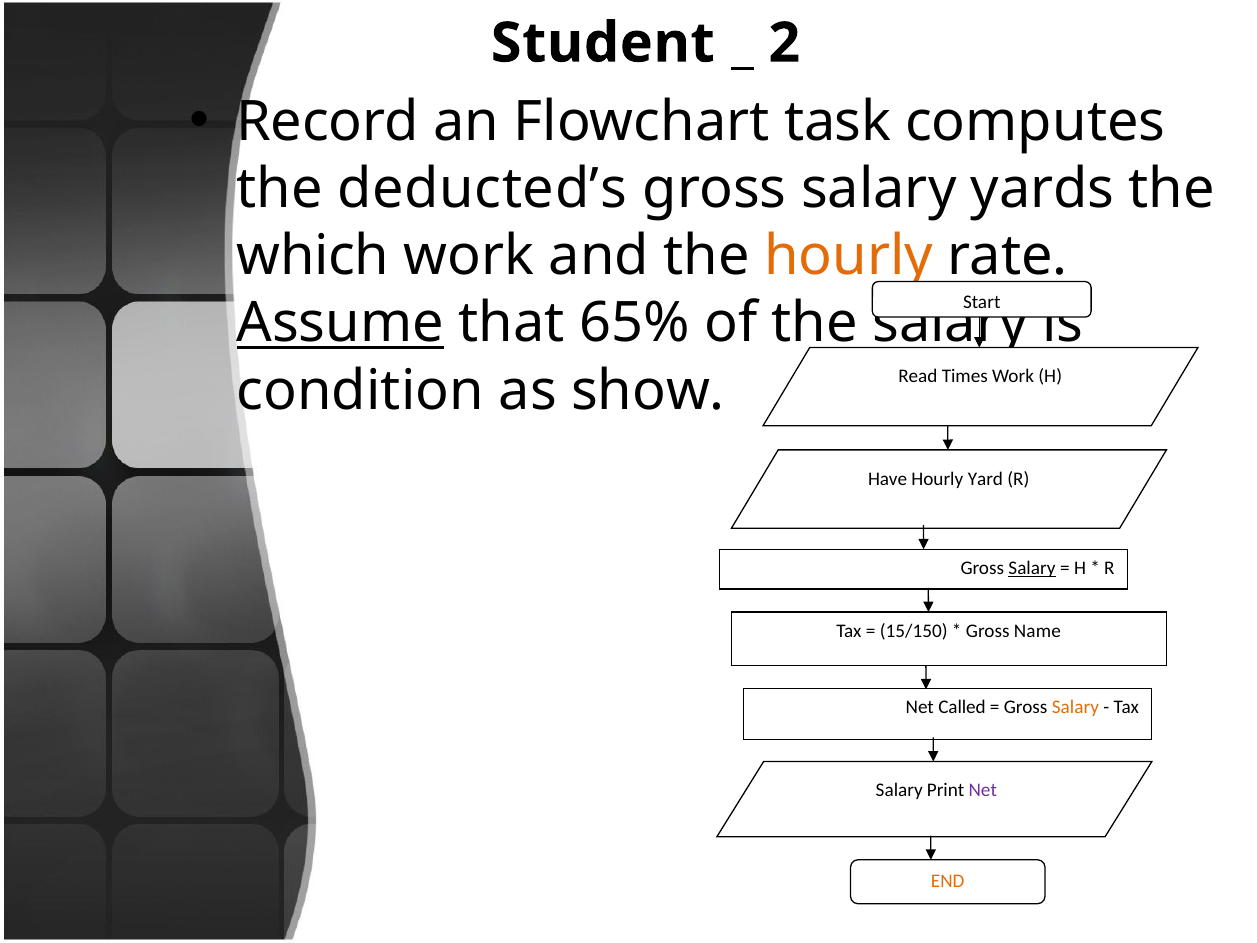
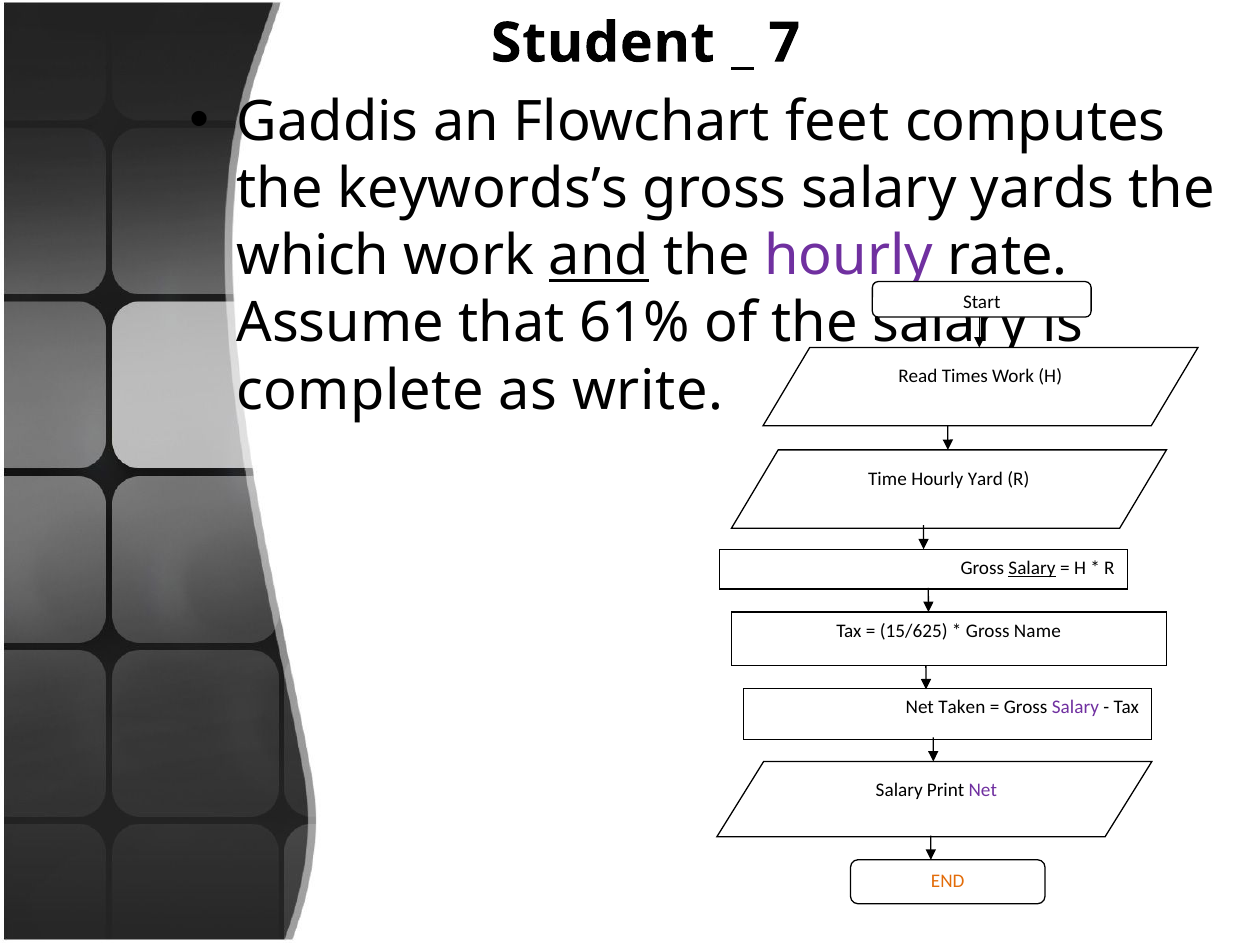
2: 2 -> 7
Record: Record -> Gaddis
task: task -> feet
deducted’s: deducted’s -> keywords’s
and underline: none -> present
hourly at (849, 256) colour: orange -> purple
Assume underline: present -> none
65%: 65% -> 61%
condition: condition -> complete
show: show -> write
Have: Have -> Time
15/150: 15/150 -> 15/625
Called: Called -> Taken
Salary at (1075, 707) colour: orange -> purple
